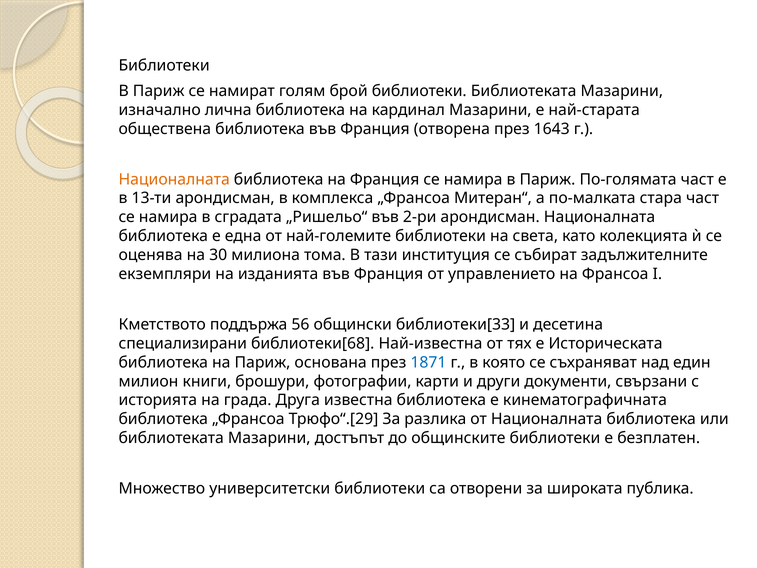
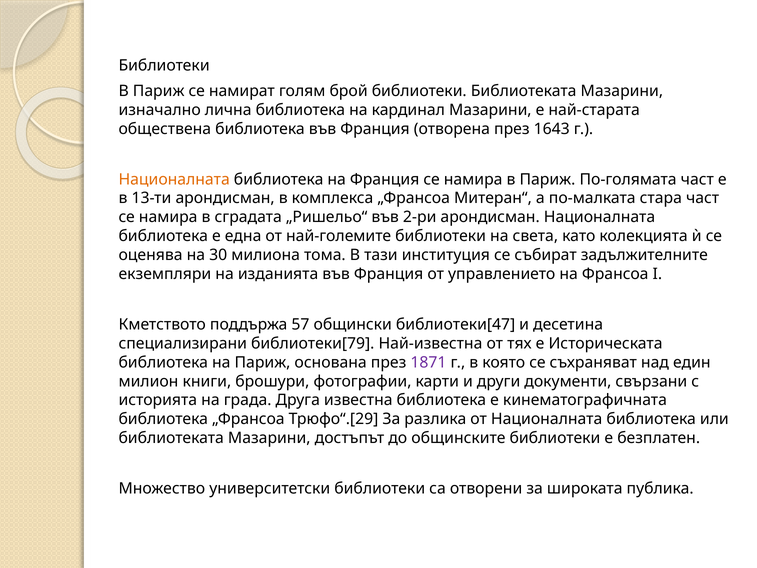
56: 56 -> 57
библиотеки[33: библиотеки[33 -> библиотеки[47
библиотеки[68: библиотеки[68 -> библиотеки[79
1871 colour: blue -> purple
